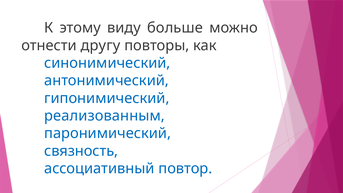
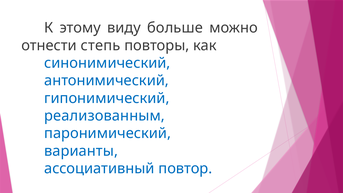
другу: другу -> степь
связность: связность -> варианты
